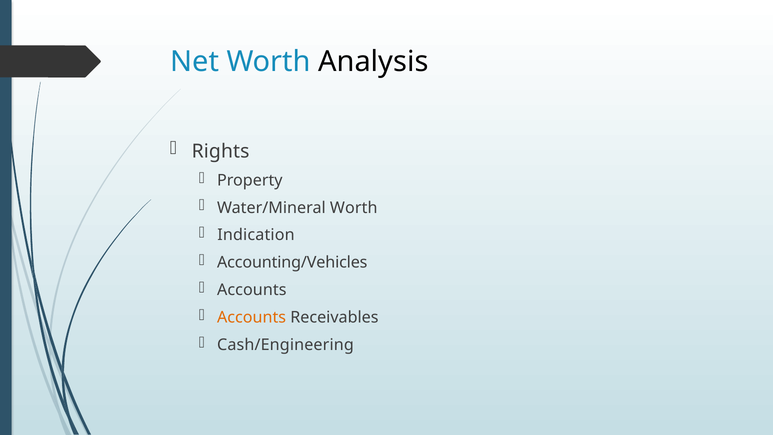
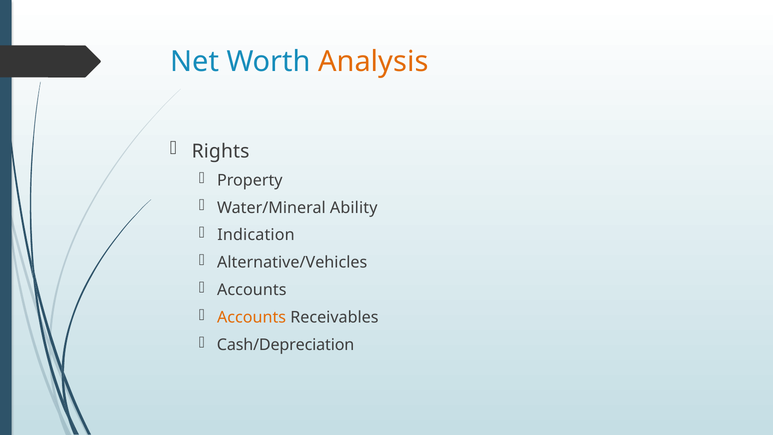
Analysis colour: black -> orange
Water/Mineral Worth: Worth -> Ability
Accounting/Vehicles: Accounting/Vehicles -> Alternative/Vehicles
Cash/Engineering: Cash/Engineering -> Cash/Depreciation
